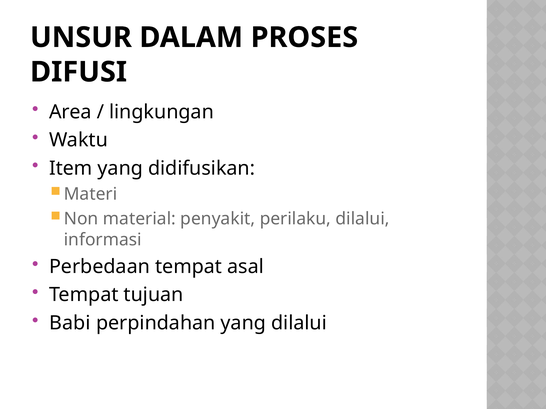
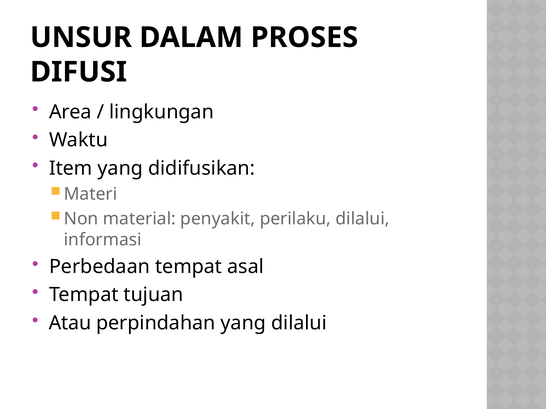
Babi: Babi -> Atau
